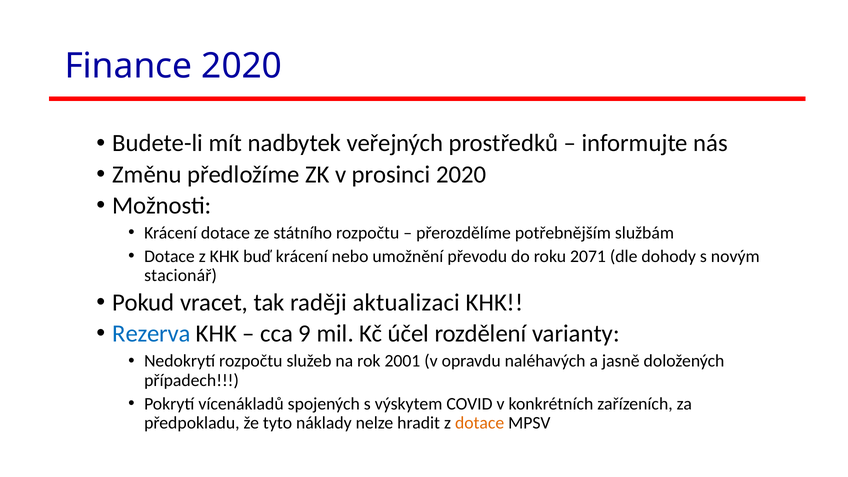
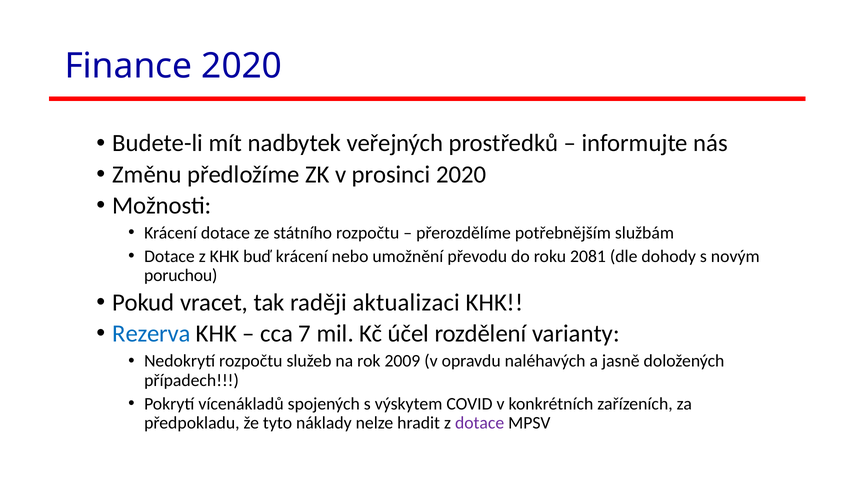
2071: 2071 -> 2081
stacionář: stacionář -> poruchou
9: 9 -> 7
2001: 2001 -> 2009
dotace at (480, 423) colour: orange -> purple
